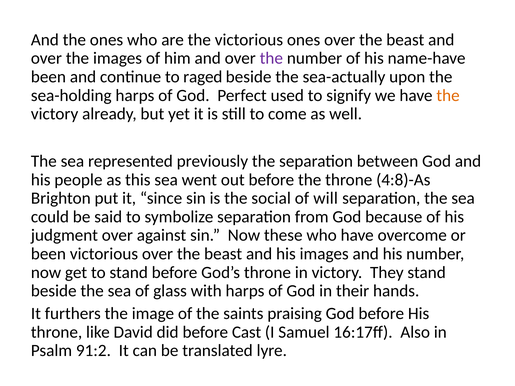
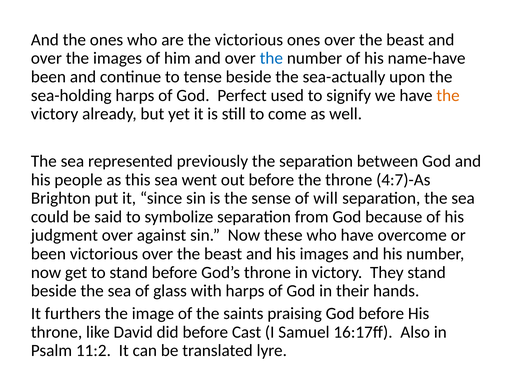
the at (271, 58) colour: purple -> blue
raged: raged -> tense
4:8)-As: 4:8)-As -> 4:7)-As
social: social -> sense
91:2: 91:2 -> 11:2
